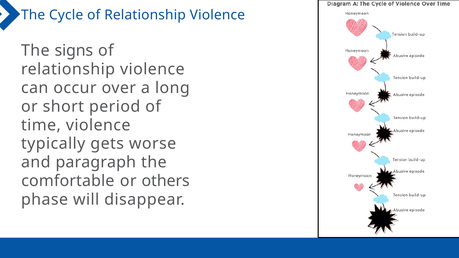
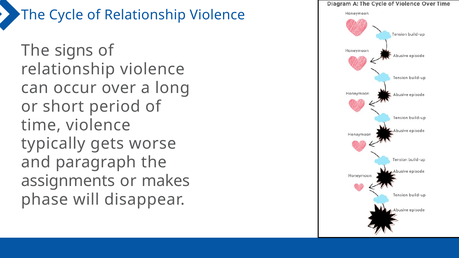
comfortable: comfortable -> assignments
others: others -> makes
